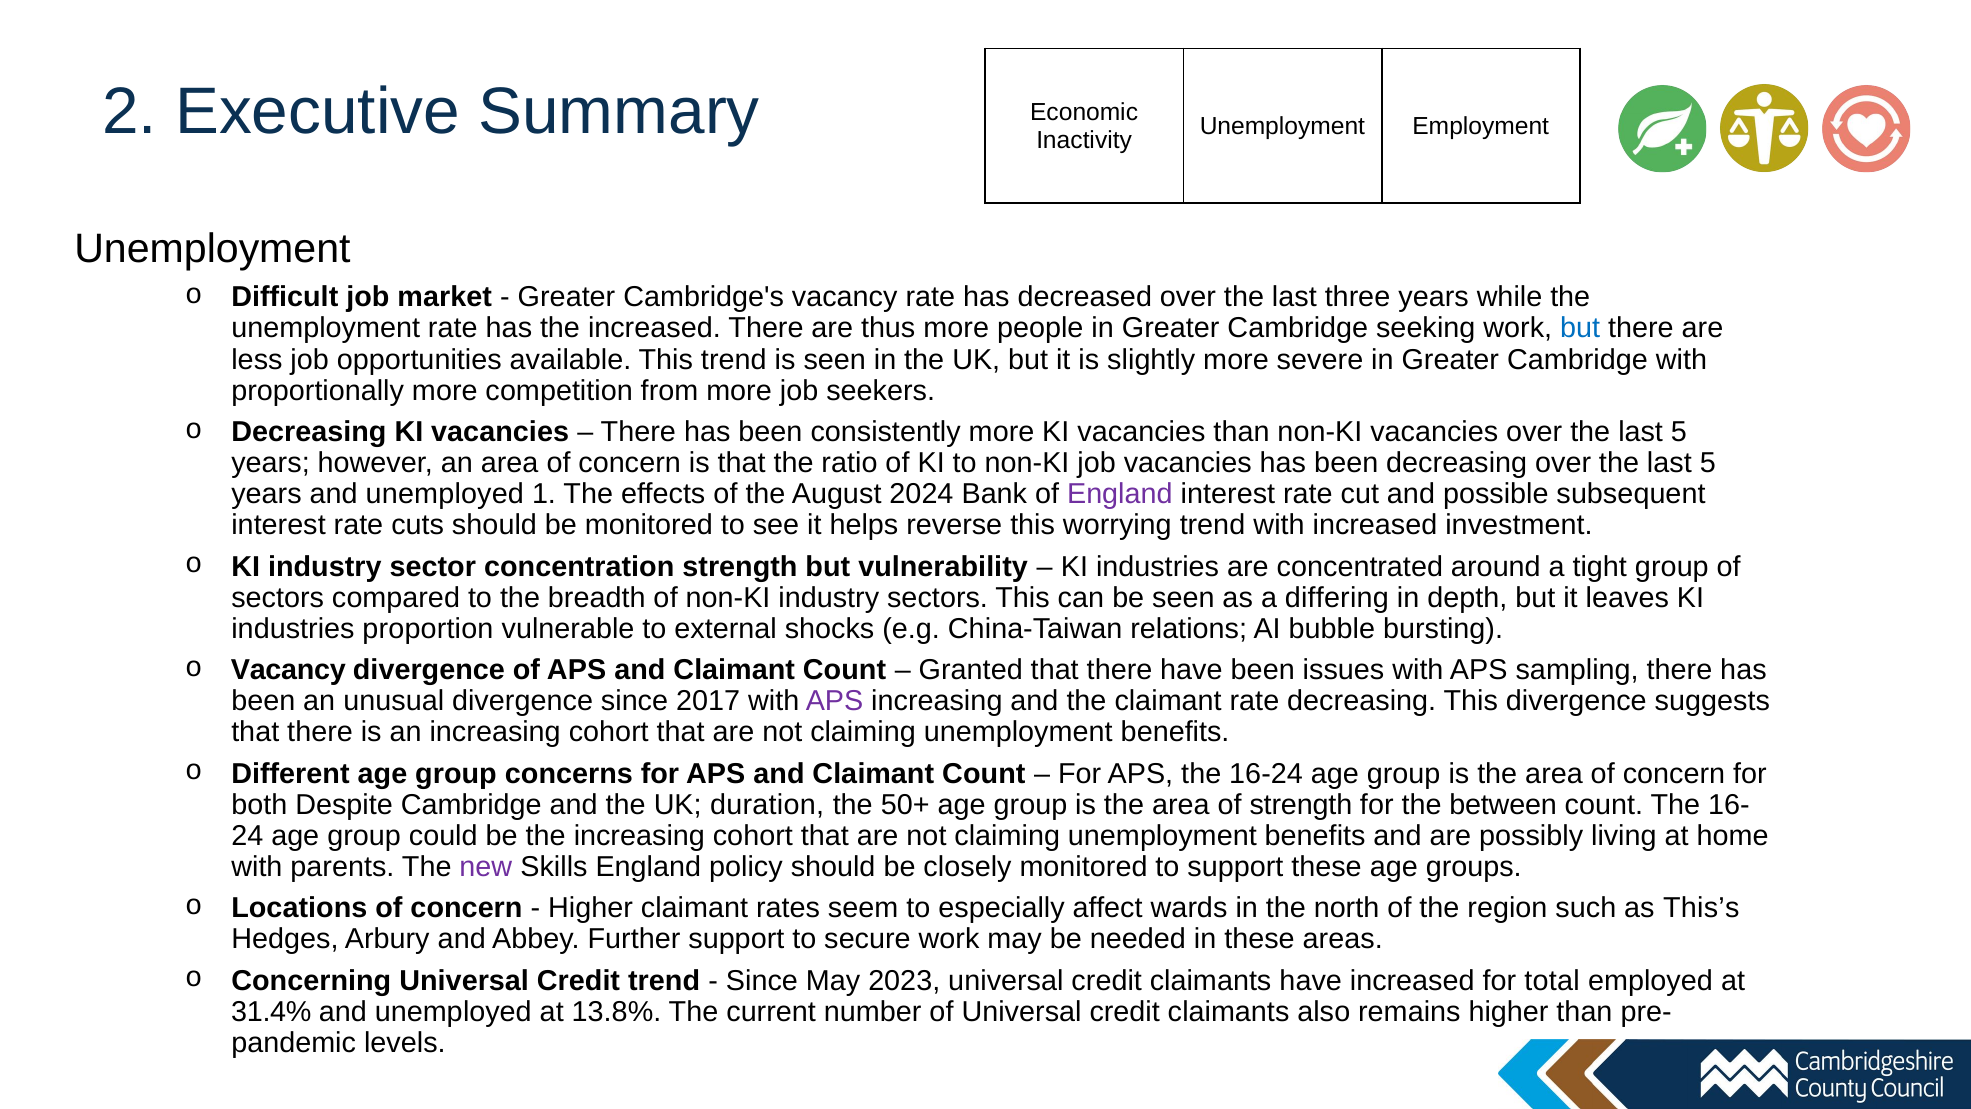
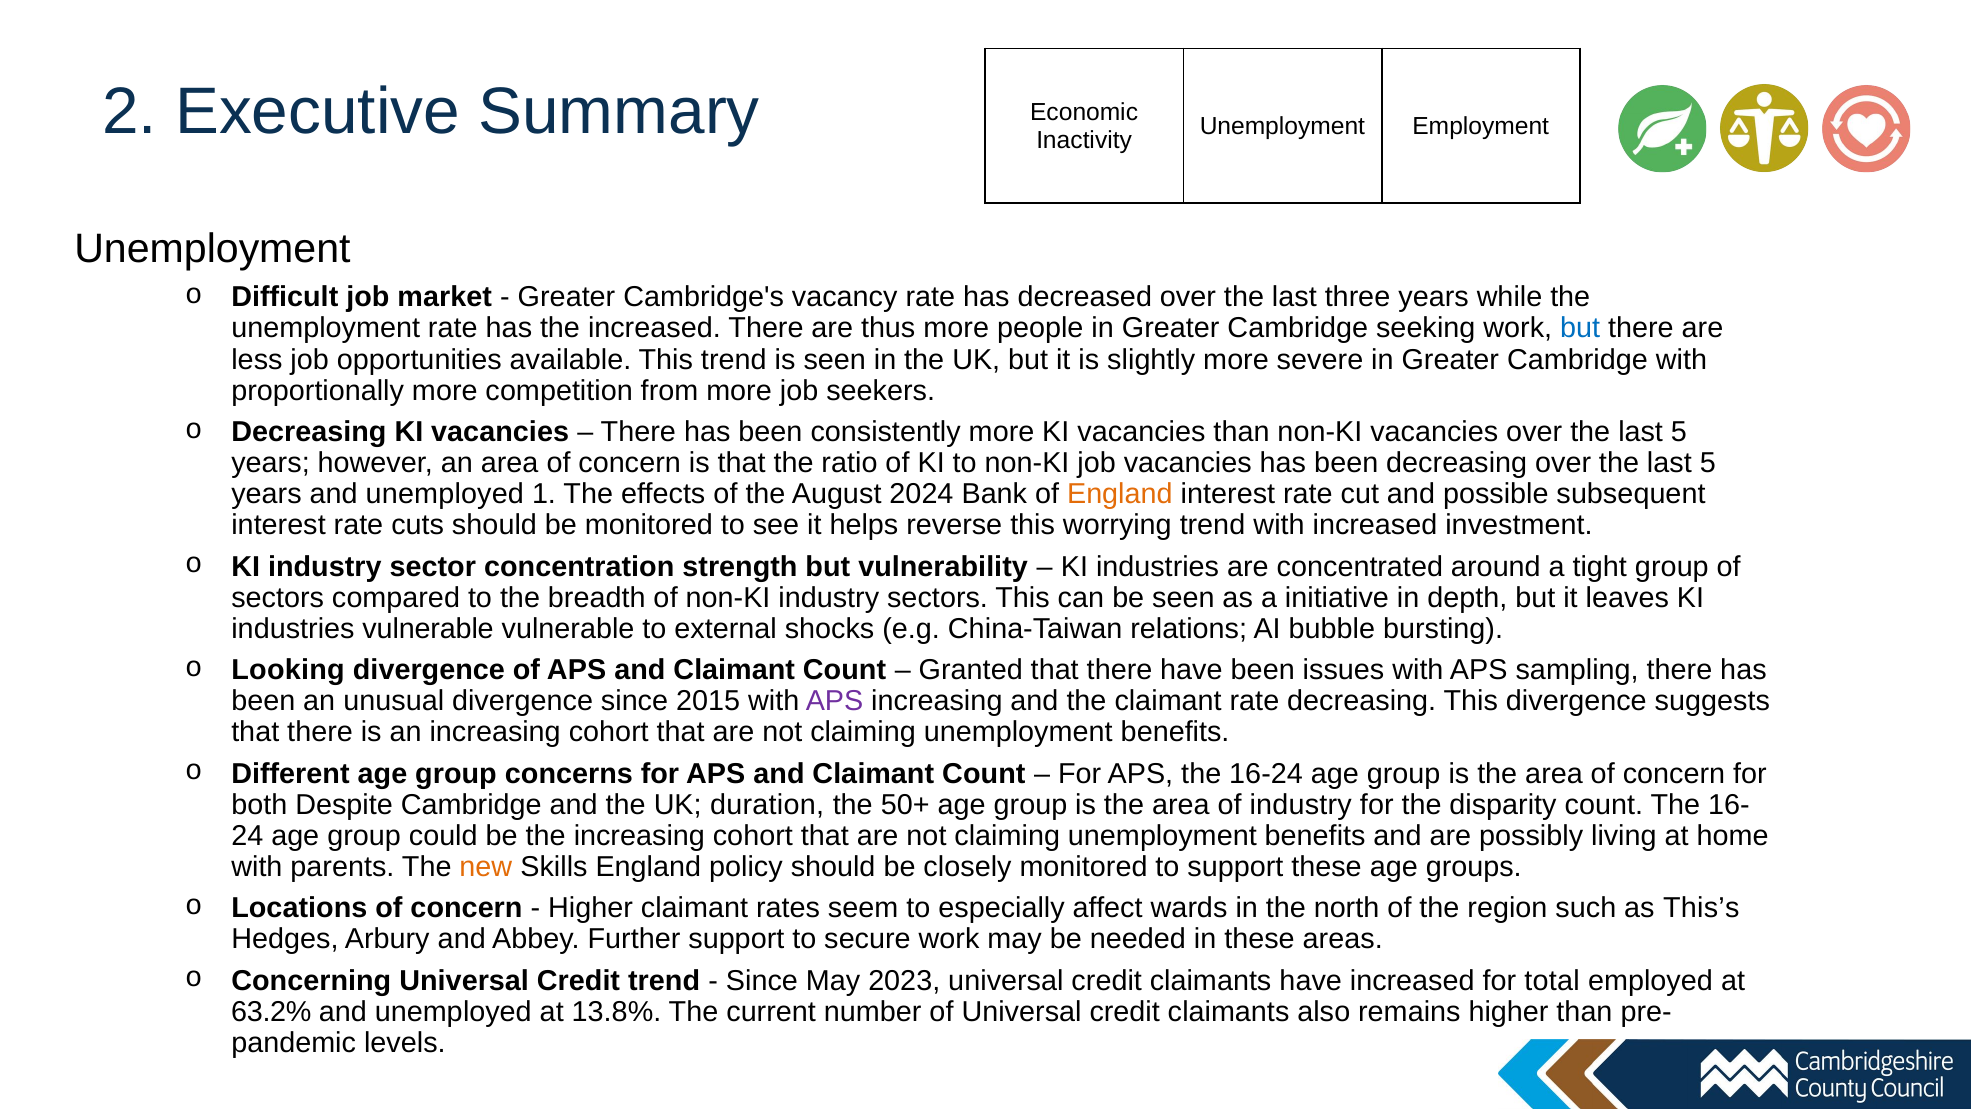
England at (1120, 494) colour: purple -> orange
differing: differing -> initiative
industries proportion: proportion -> vulnerable
Vacancy at (288, 670): Vacancy -> Looking
2017: 2017 -> 2015
of strength: strength -> industry
between: between -> disparity
new colour: purple -> orange
31.4%: 31.4% -> 63.2%
